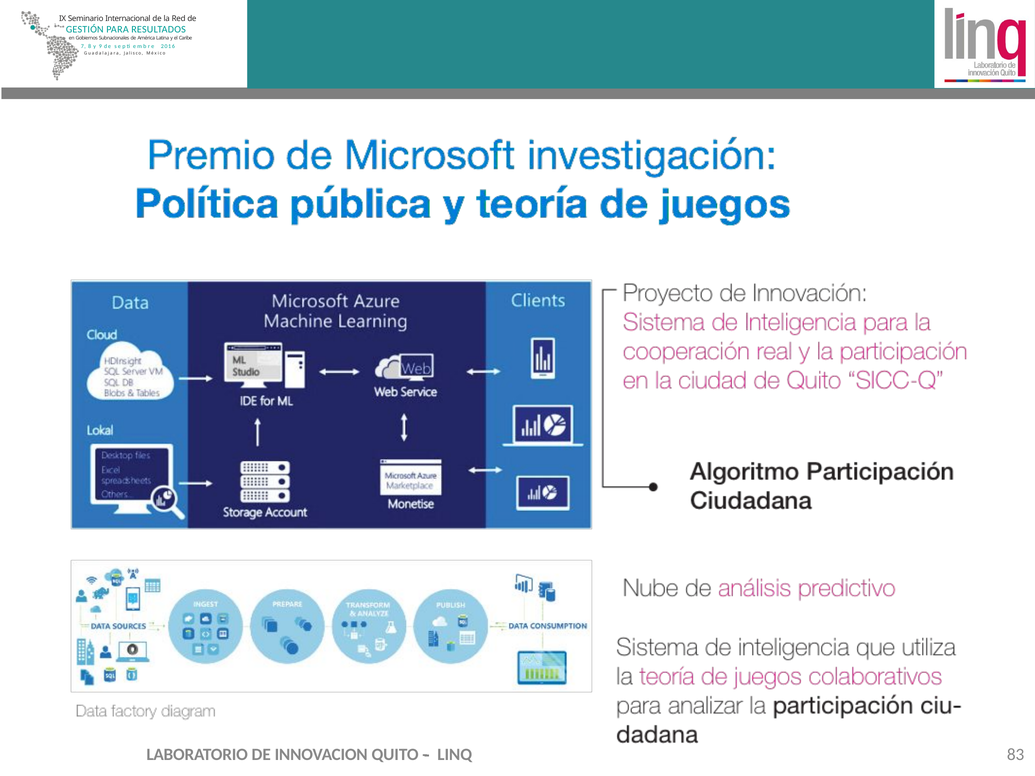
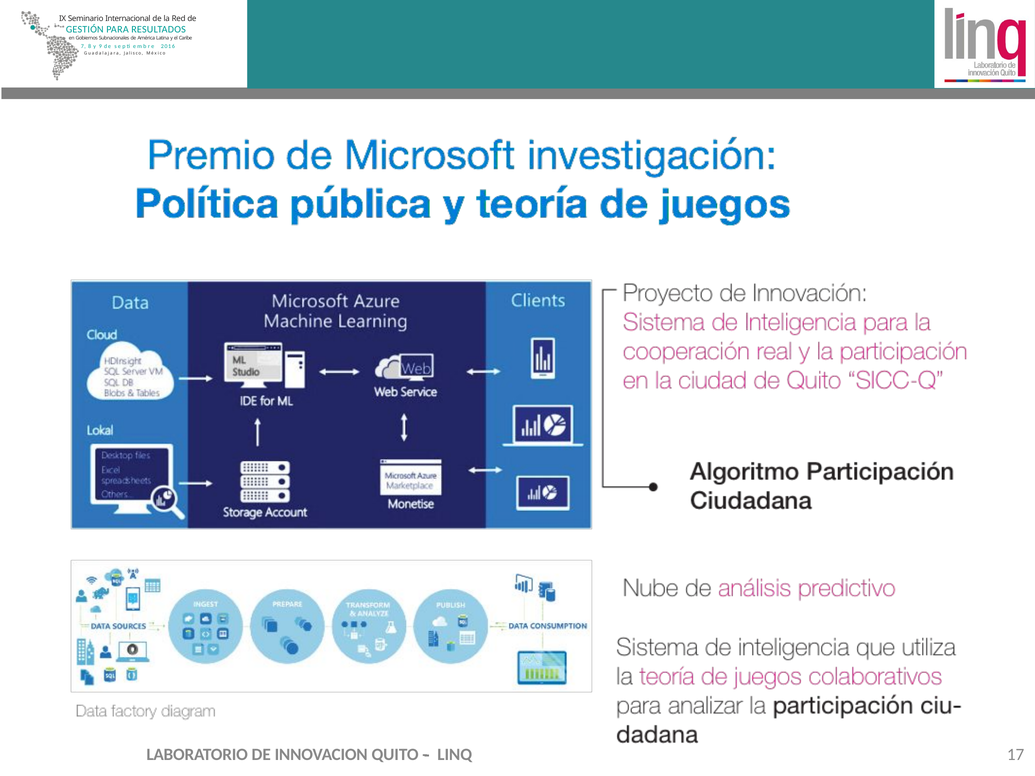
83: 83 -> 17
